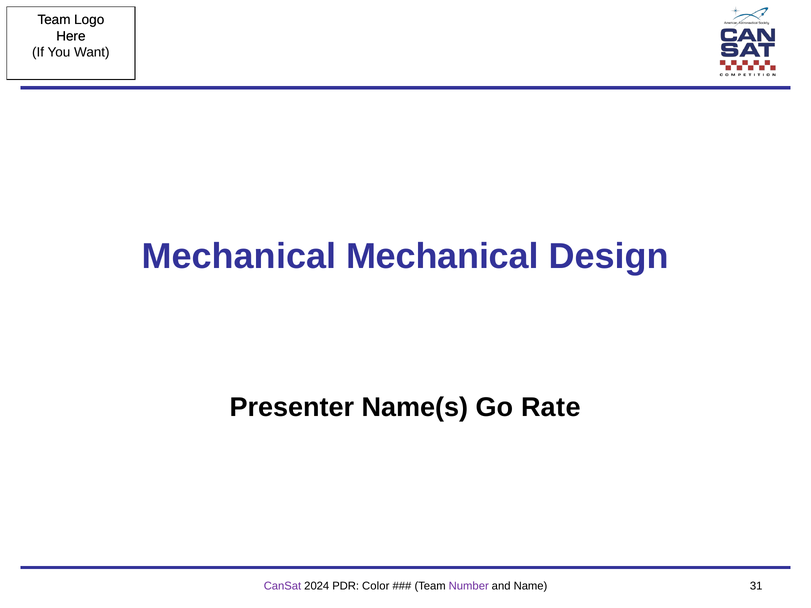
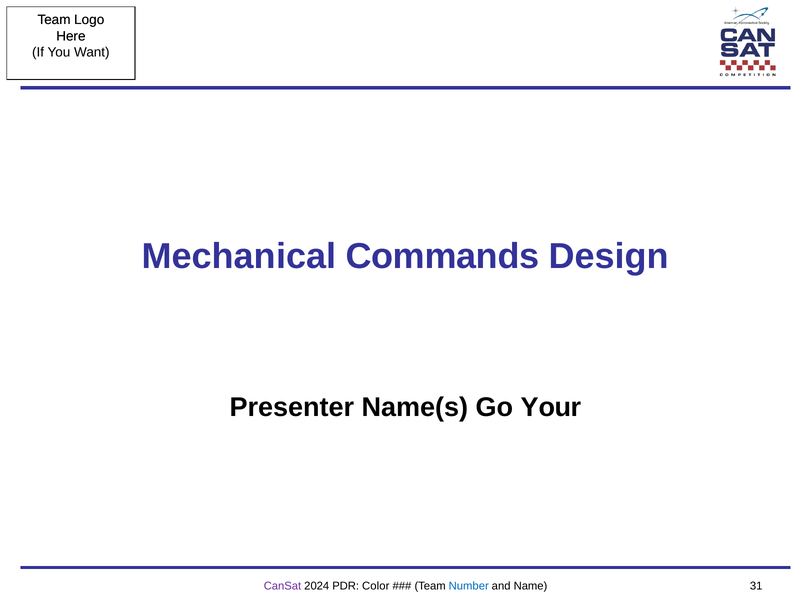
Mechanical Mechanical: Mechanical -> Commands
Rate: Rate -> Your
Number colour: purple -> blue
